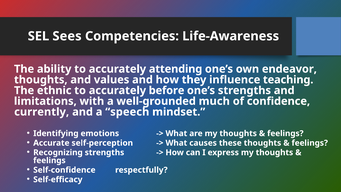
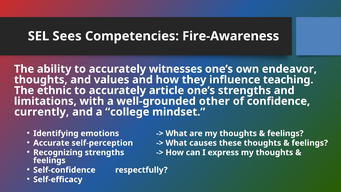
Life-Awareness: Life-Awareness -> Fire-Awareness
attending: attending -> witnesses
before: before -> article
much: much -> other
speech: speech -> college
